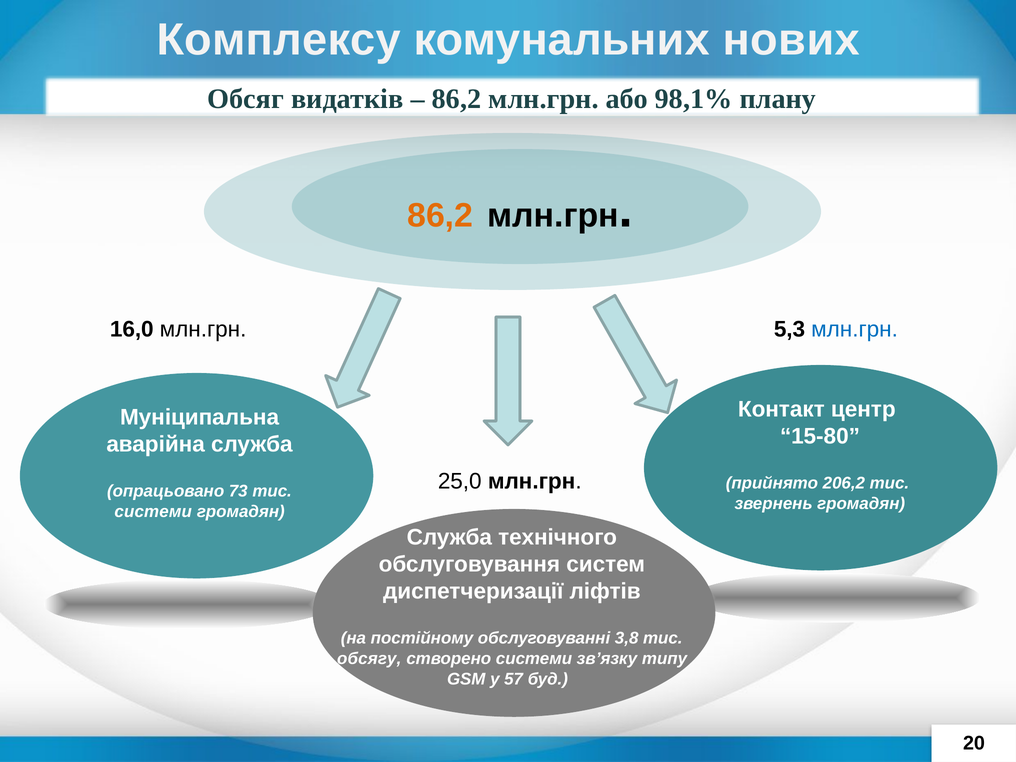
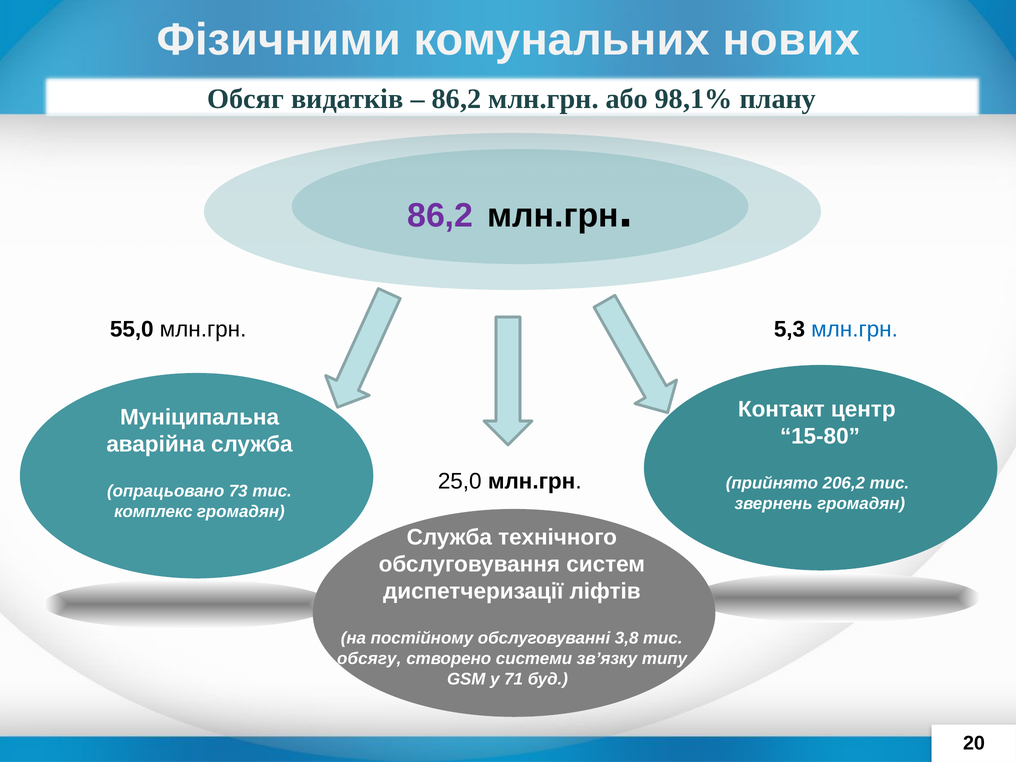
Комплексу: Комплексу -> Фізичними
86,2 at (440, 216) colour: orange -> purple
16,0: 16,0 -> 55,0
системи at (153, 512): системи -> комплекс
57: 57 -> 71
